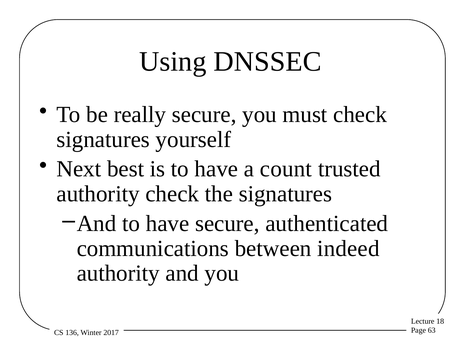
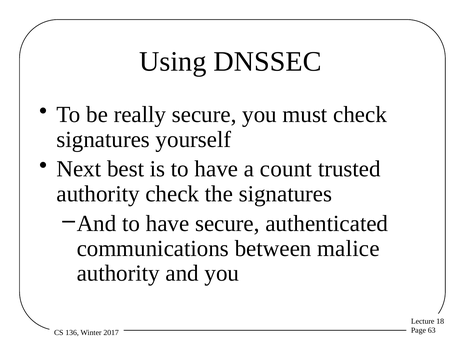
indeed: indeed -> malice
